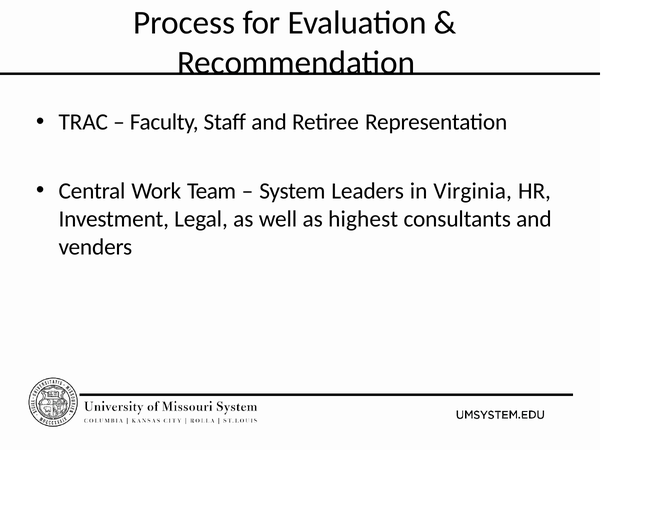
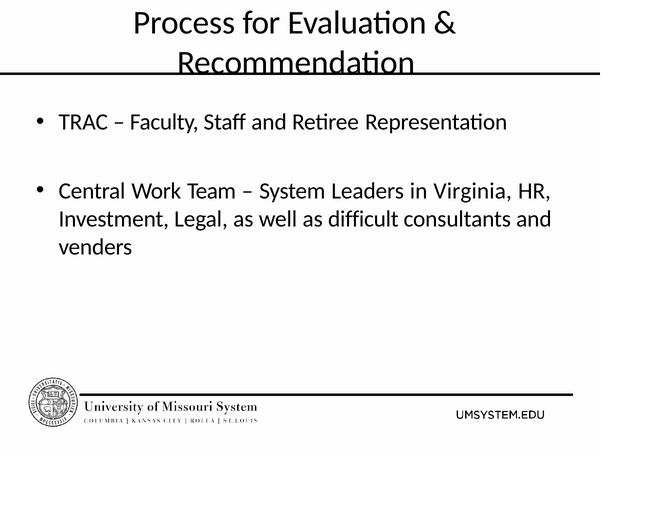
highest: highest -> difficult
